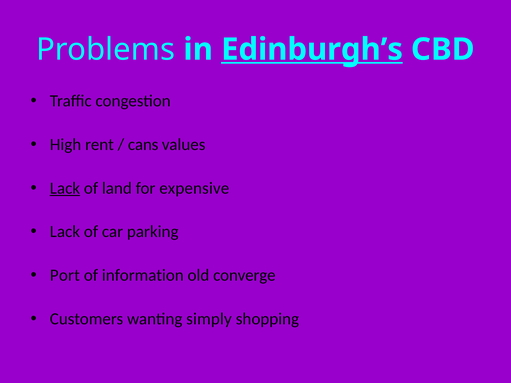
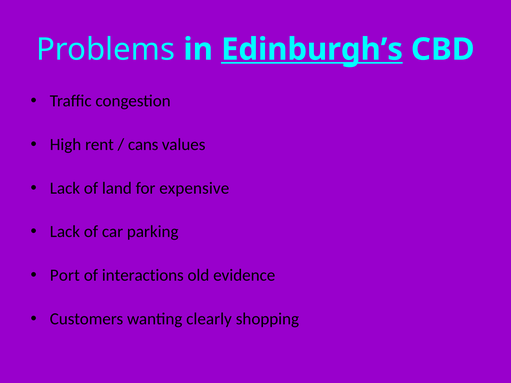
Lack at (65, 188) underline: present -> none
information: information -> interactions
converge: converge -> evidence
simply: simply -> clearly
